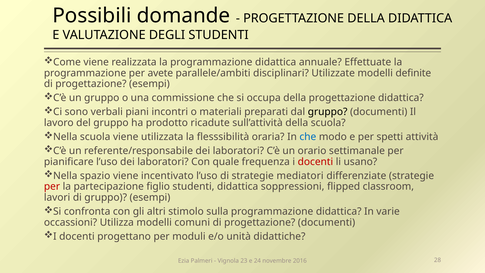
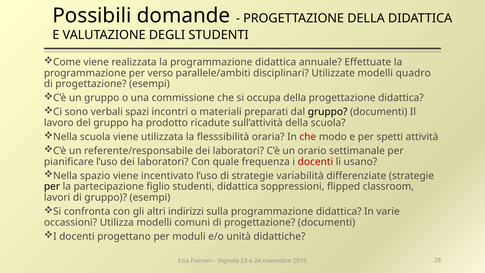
avete: avete -> verso
definite: definite -> quadro
piani: piani -> spazi
che at (308, 137) colour: blue -> red
mediatori: mediatori -> variabilità
per at (52, 186) colour: red -> black
stimolo: stimolo -> indirizzi
